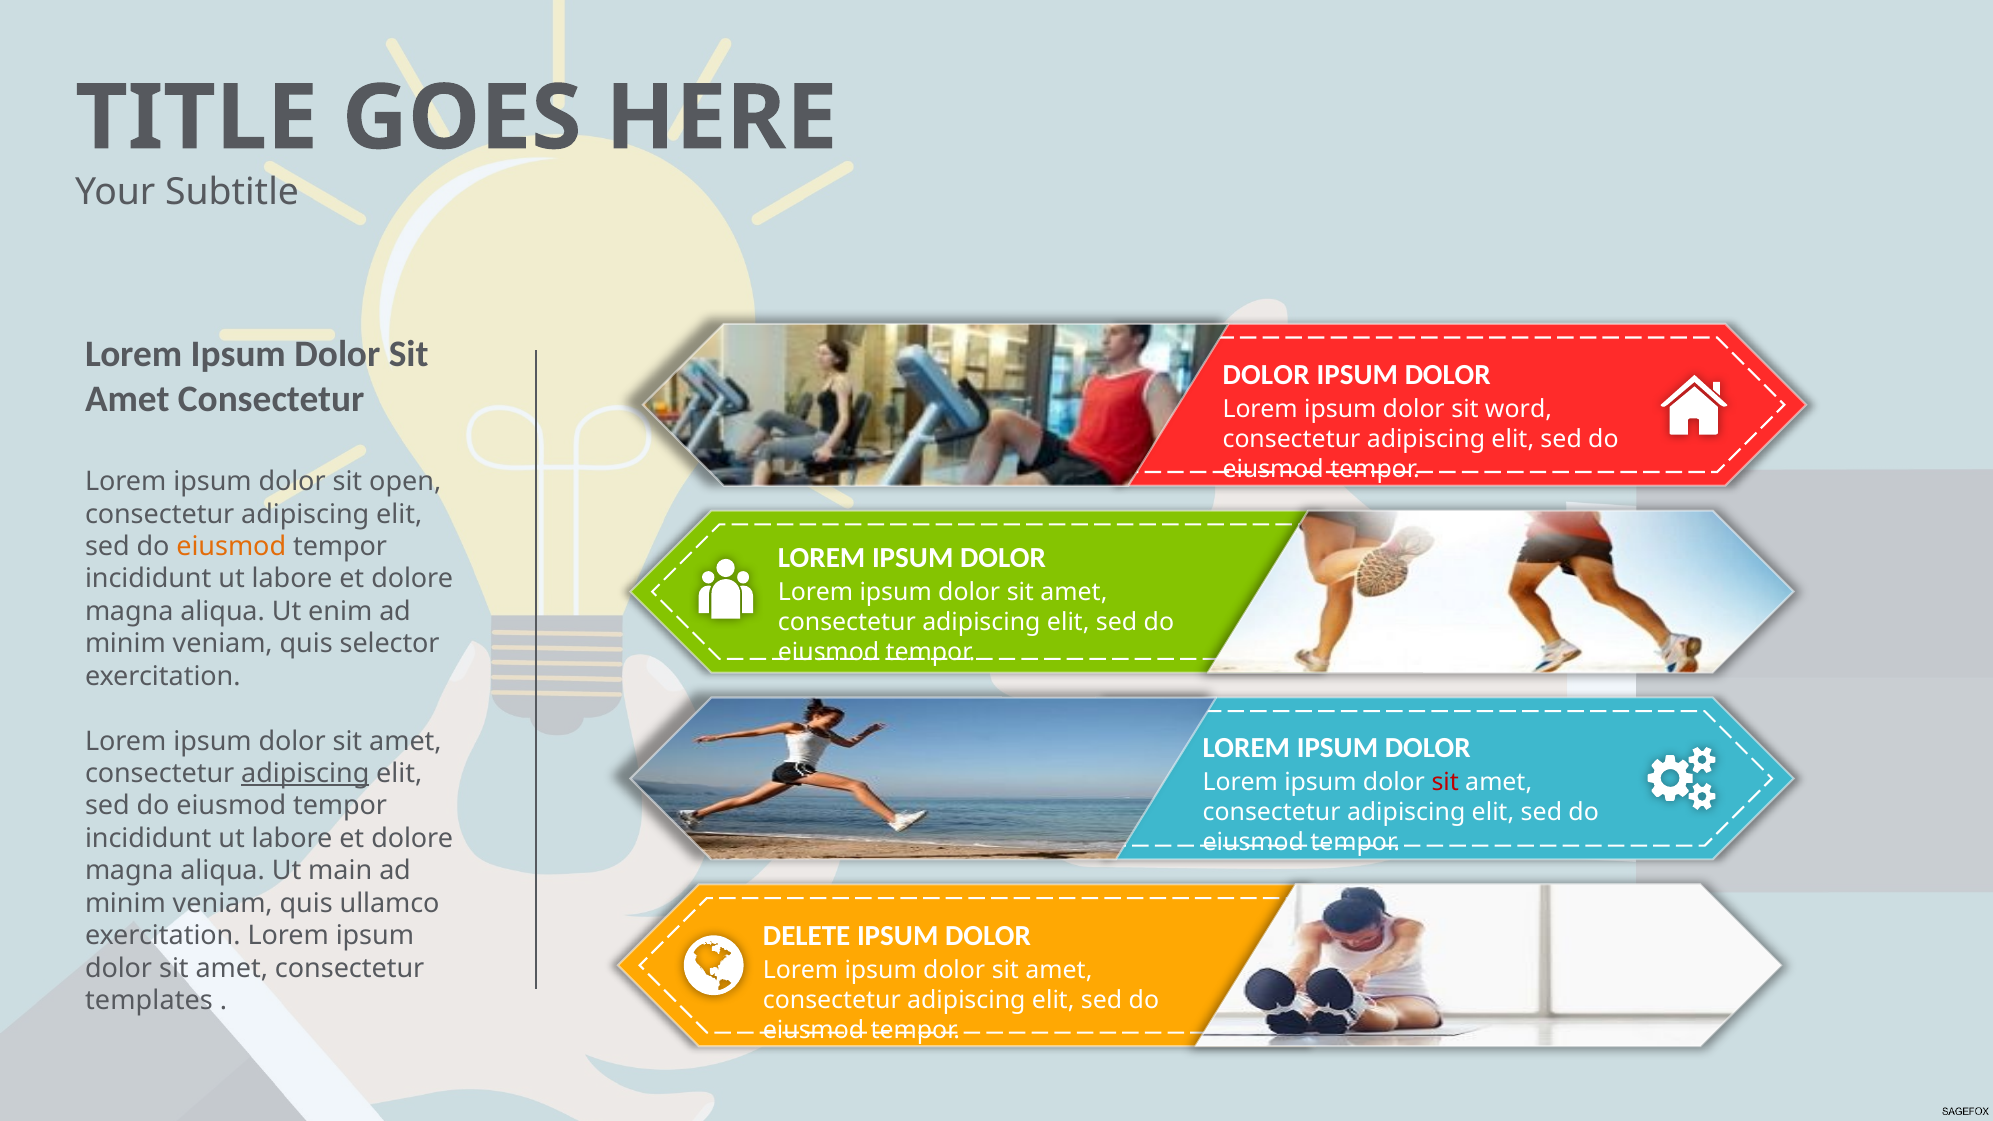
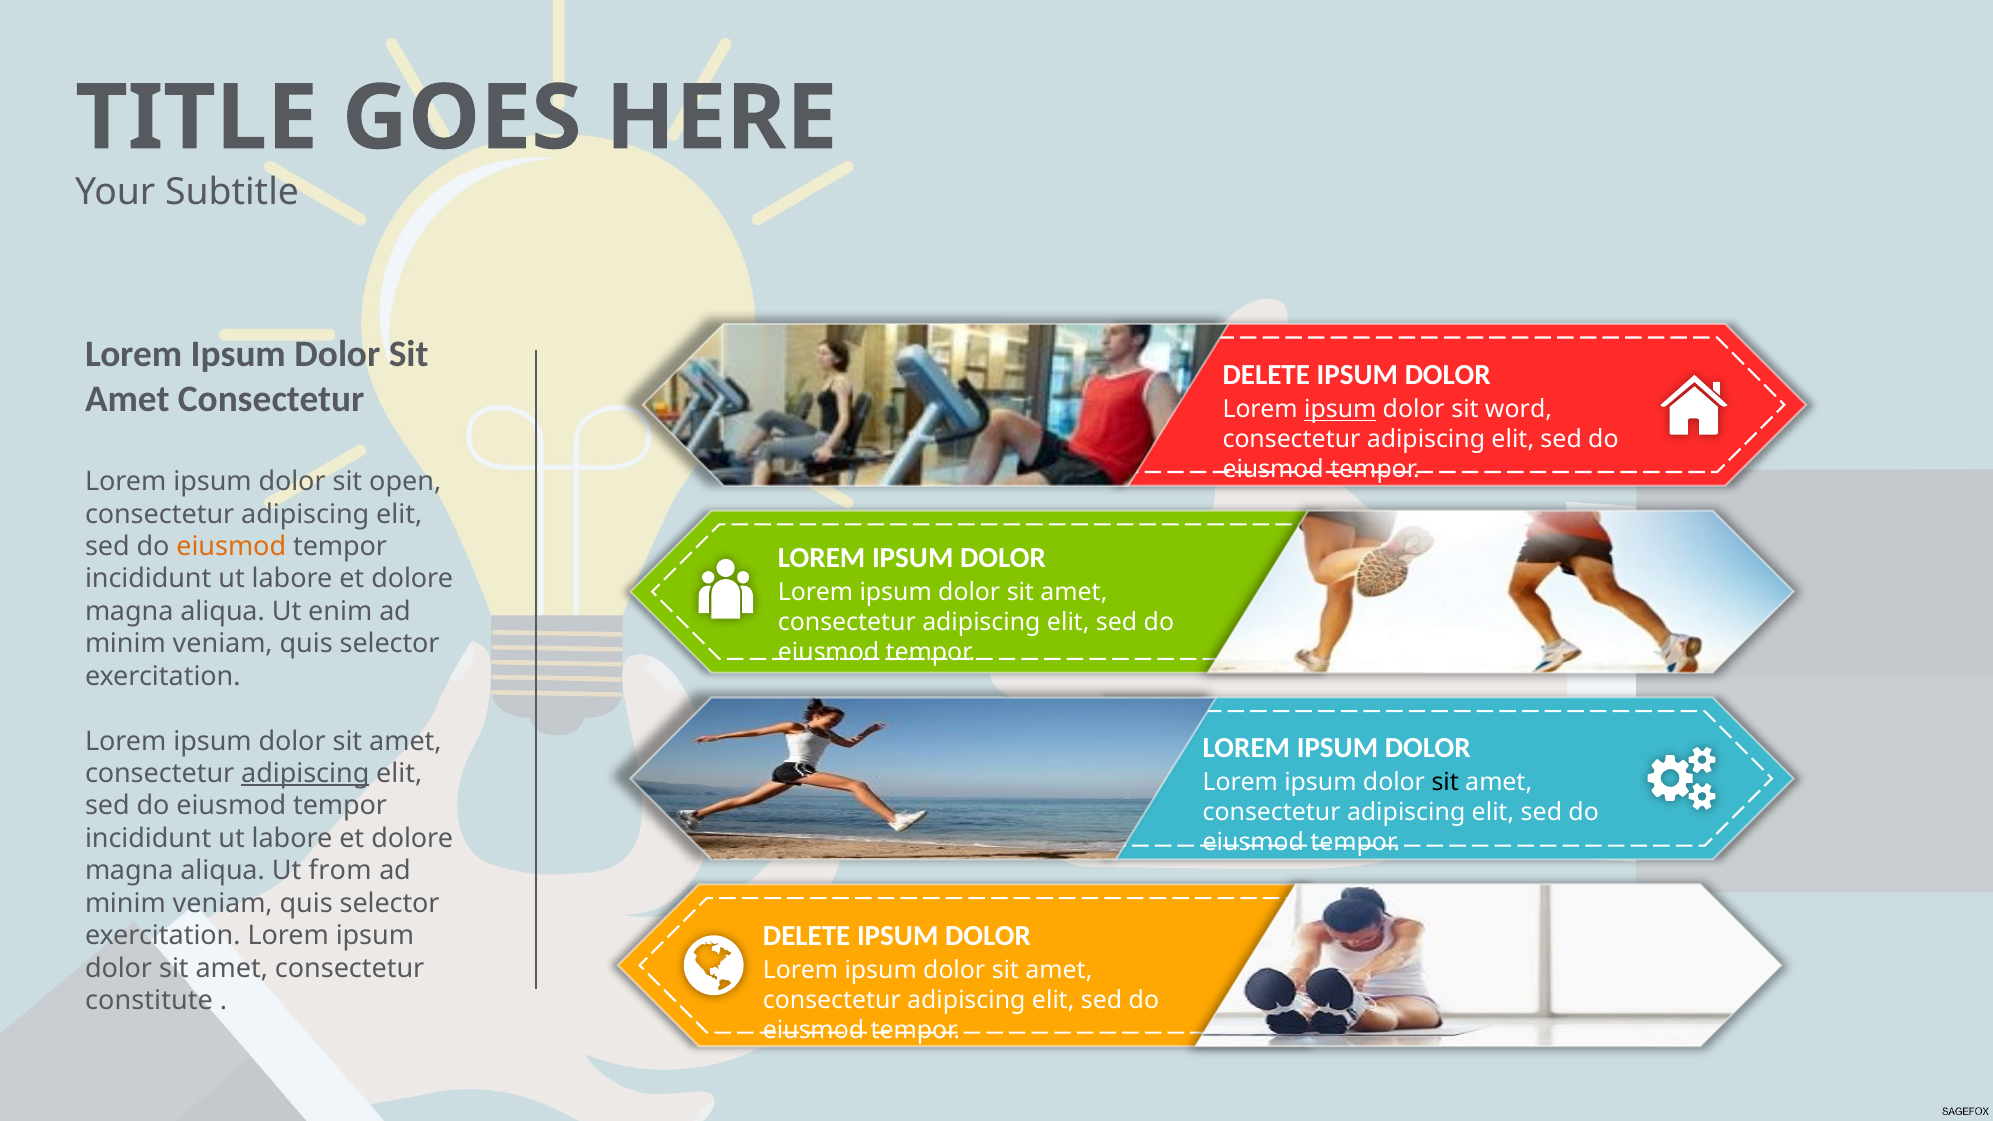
DOLOR at (1266, 375): DOLOR -> DELETE
ipsum at (1340, 410) underline: none -> present
sit at (1445, 783) colour: red -> black
main: main -> from
ullamco at (390, 903): ullamco -> selector
templates: templates -> constitute
